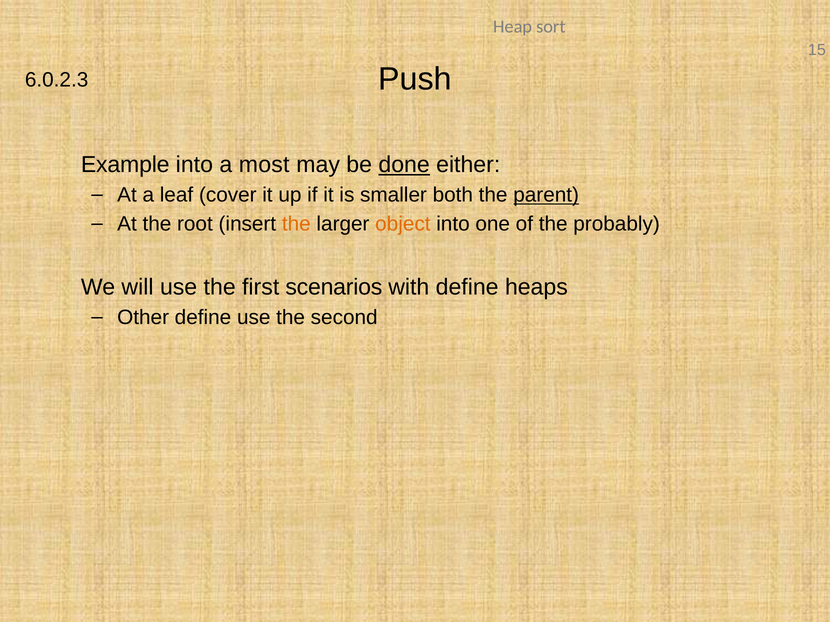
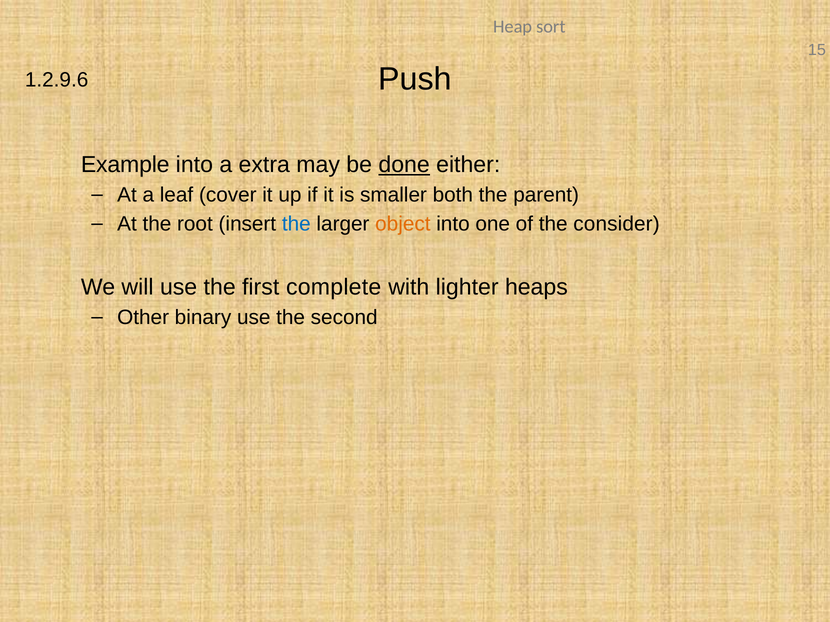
6.0.2.3: 6.0.2.3 -> 1.2.9.6
most: most -> extra
parent underline: present -> none
the at (296, 224) colour: orange -> blue
probably: probably -> consider
scenarios: scenarios -> complete
with define: define -> lighter
Other define: define -> binary
